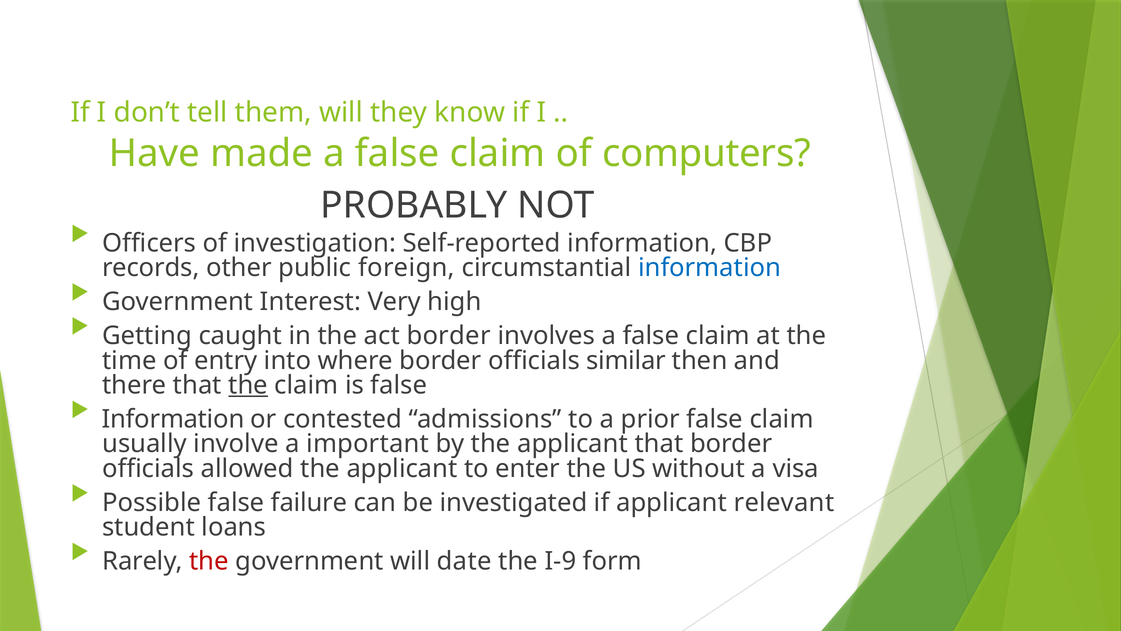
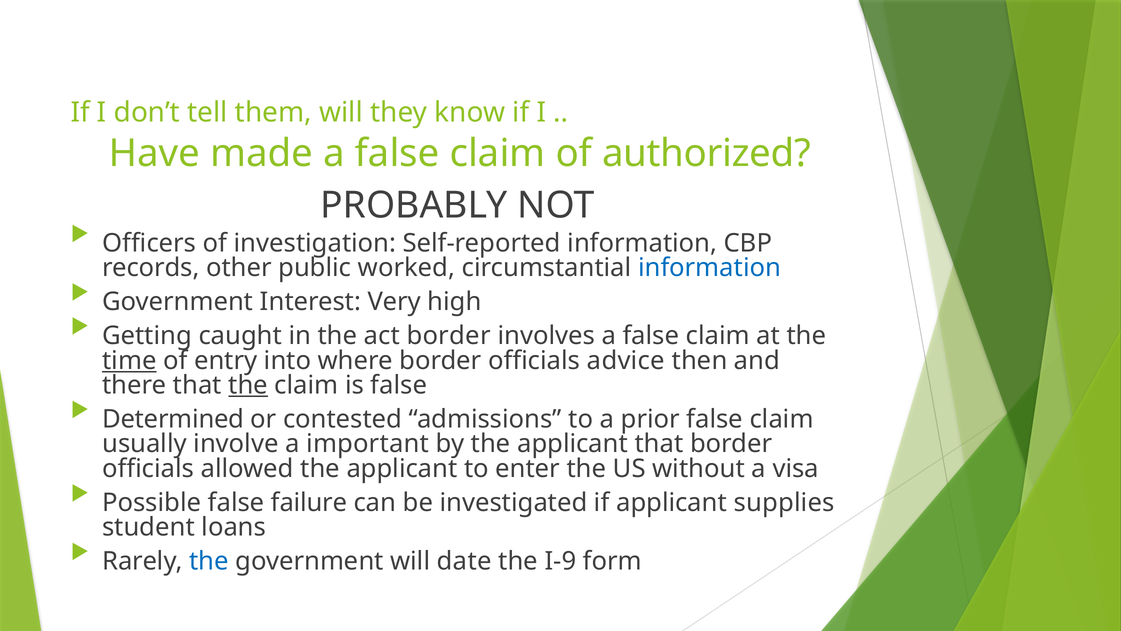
computers: computers -> authorized
foreign: foreign -> worked
time underline: none -> present
similar: similar -> advice
Information at (173, 419): Information -> Determined
relevant: relevant -> supplies
the at (209, 561) colour: red -> blue
